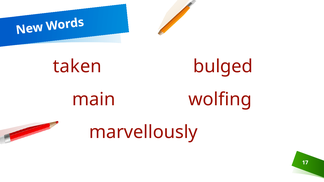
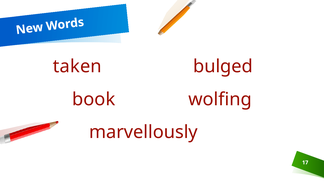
main: main -> book
